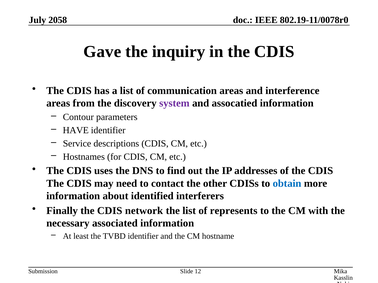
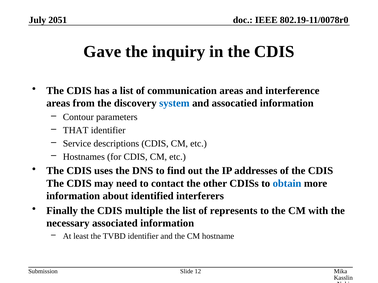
2058: 2058 -> 2051
system colour: purple -> blue
HAVE: HAVE -> THAT
network: network -> multiple
